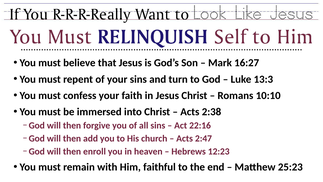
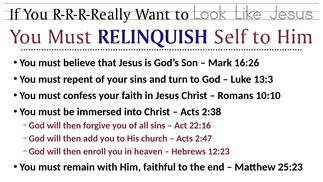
16:27: 16:27 -> 16:26
